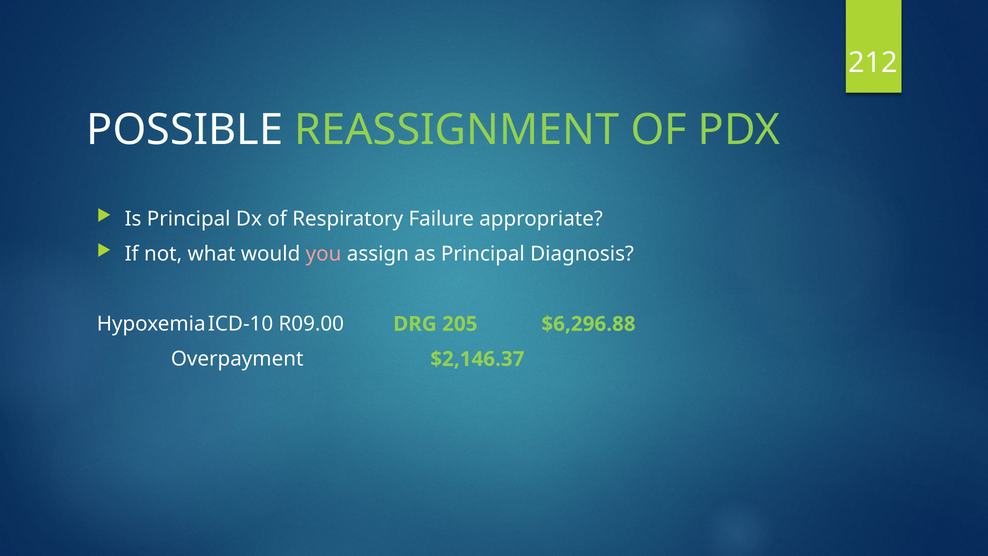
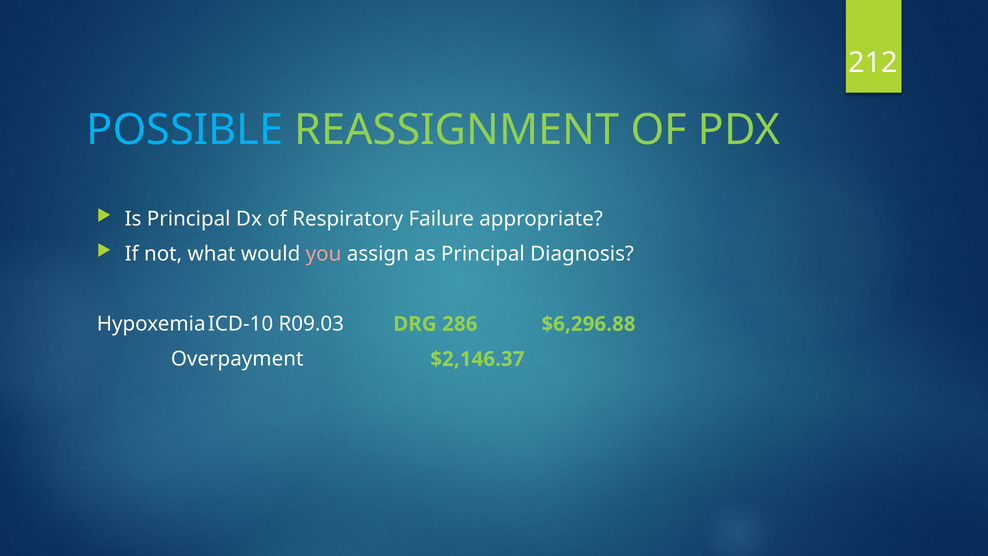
POSSIBLE colour: white -> light blue
R09.00: R09.00 -> R09.03
205: 205 -> 286
